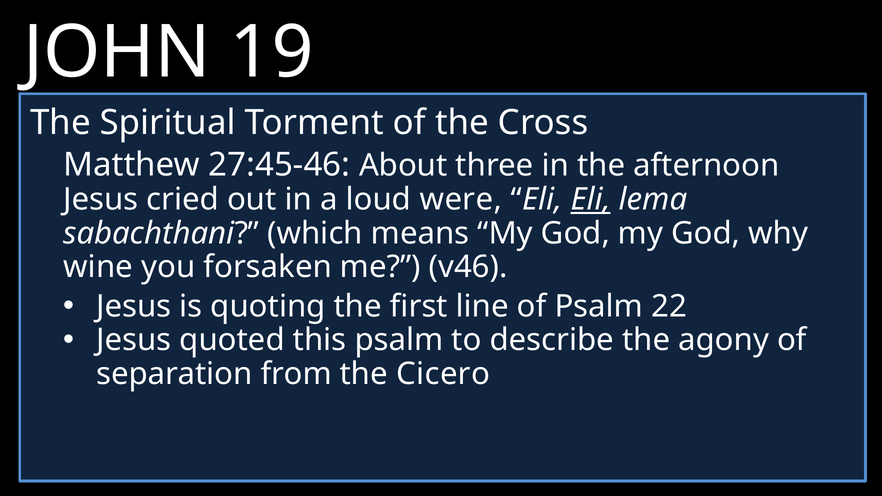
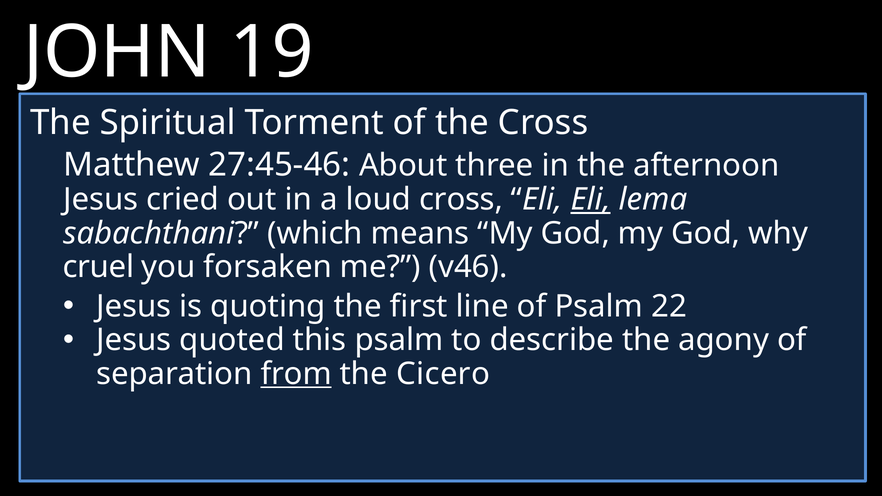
loud were: were -> cross
wine: wine -> cruel
from underline: none -> present
